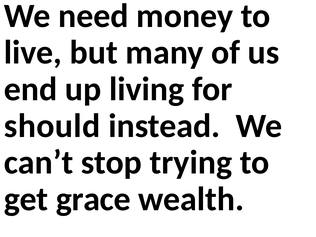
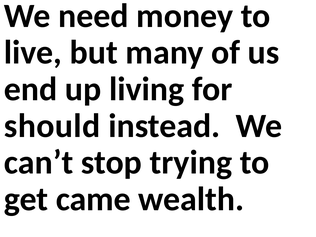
grace: grace -> came
